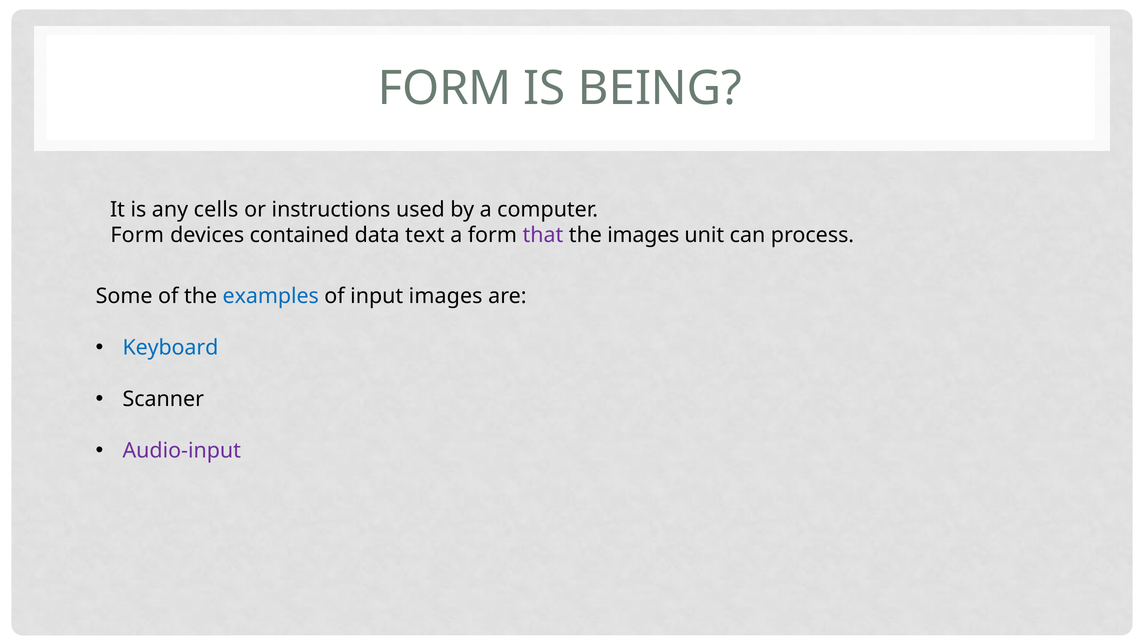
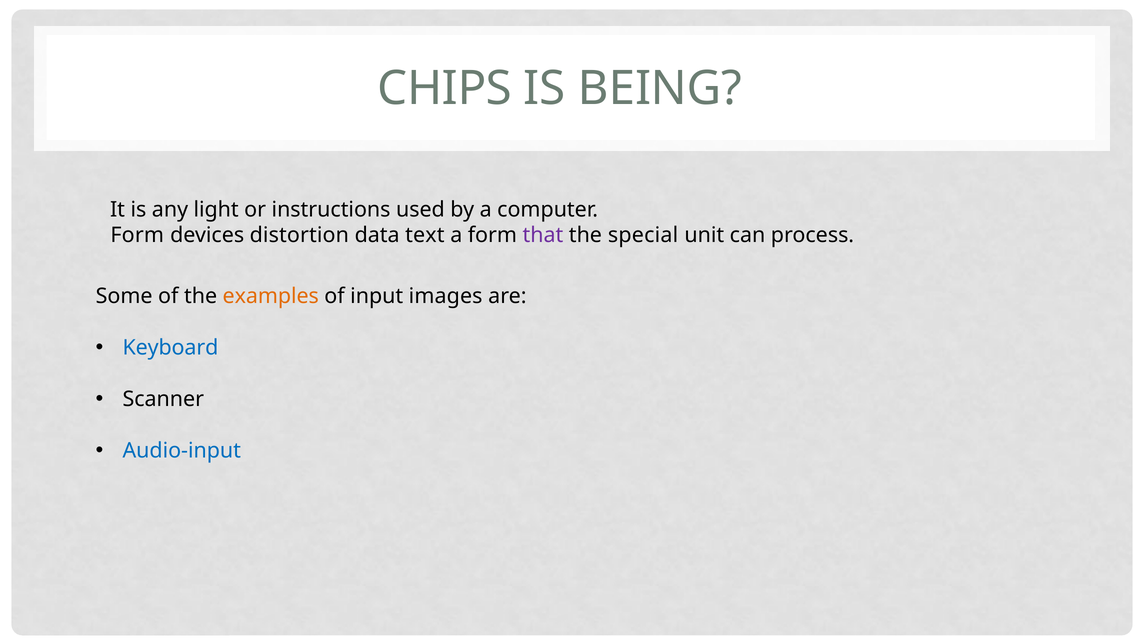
FORM at (445, 88): FORM -> CHIPS
cells: cells -> light
contained: contained -> distortion
the images: images -> special
examples colour: blue -> orange
Audio-input colour: purple -> blue
